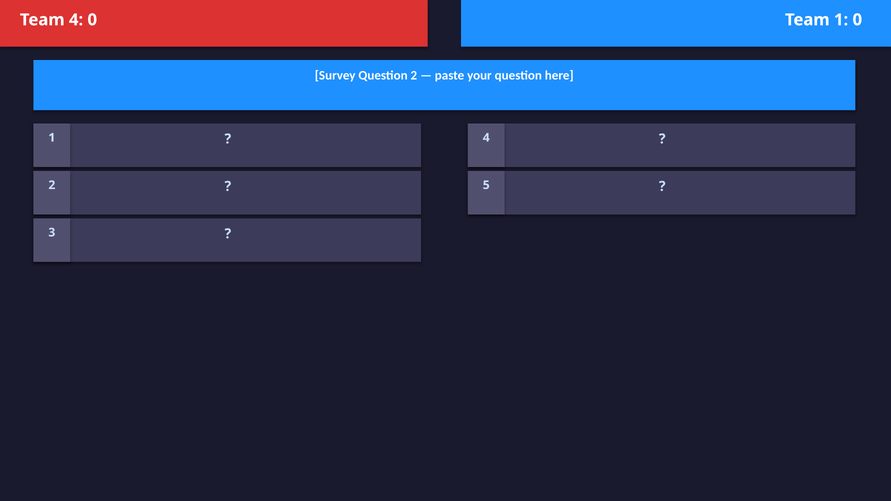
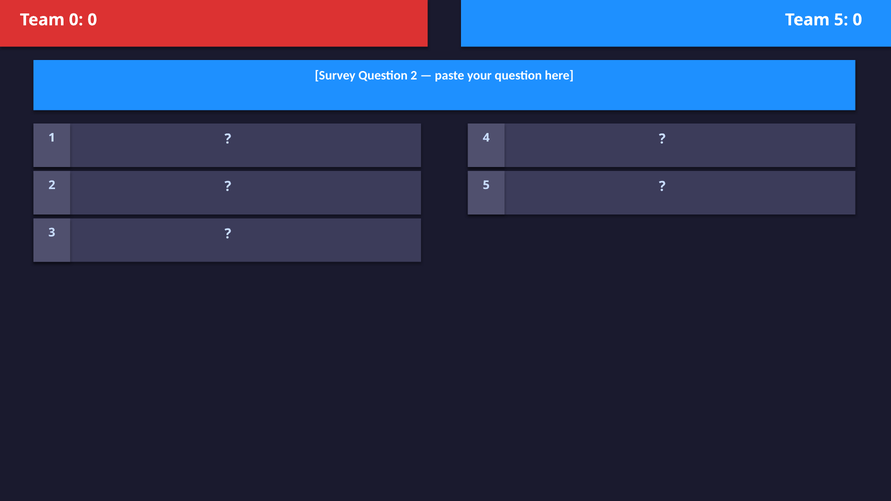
Team 4: 4 -> 0
Team 1: 1 -> 5
